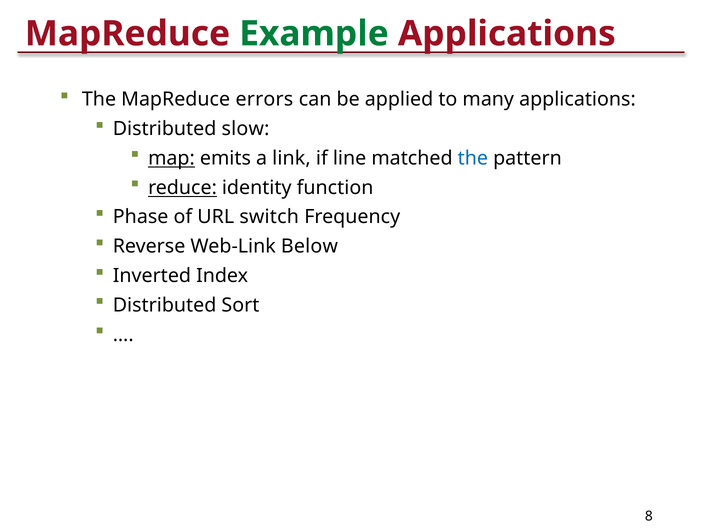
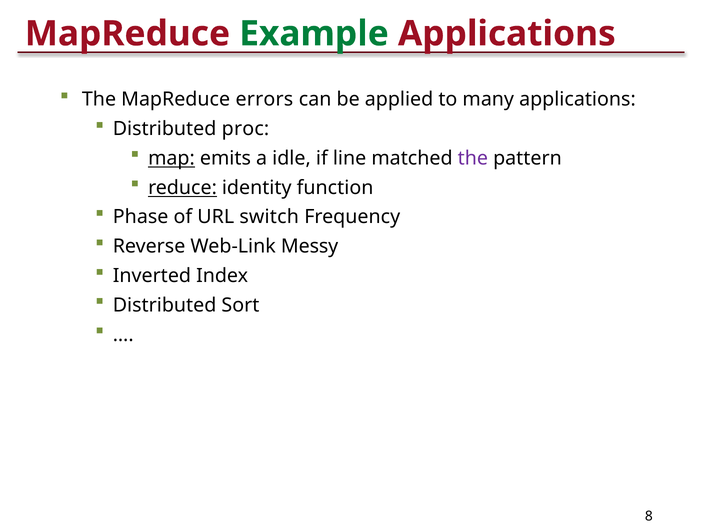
slow: slow -> proc
link: link -> idle
the at (473, 158) colour: blue -> purple
Below: Below -> Messy
